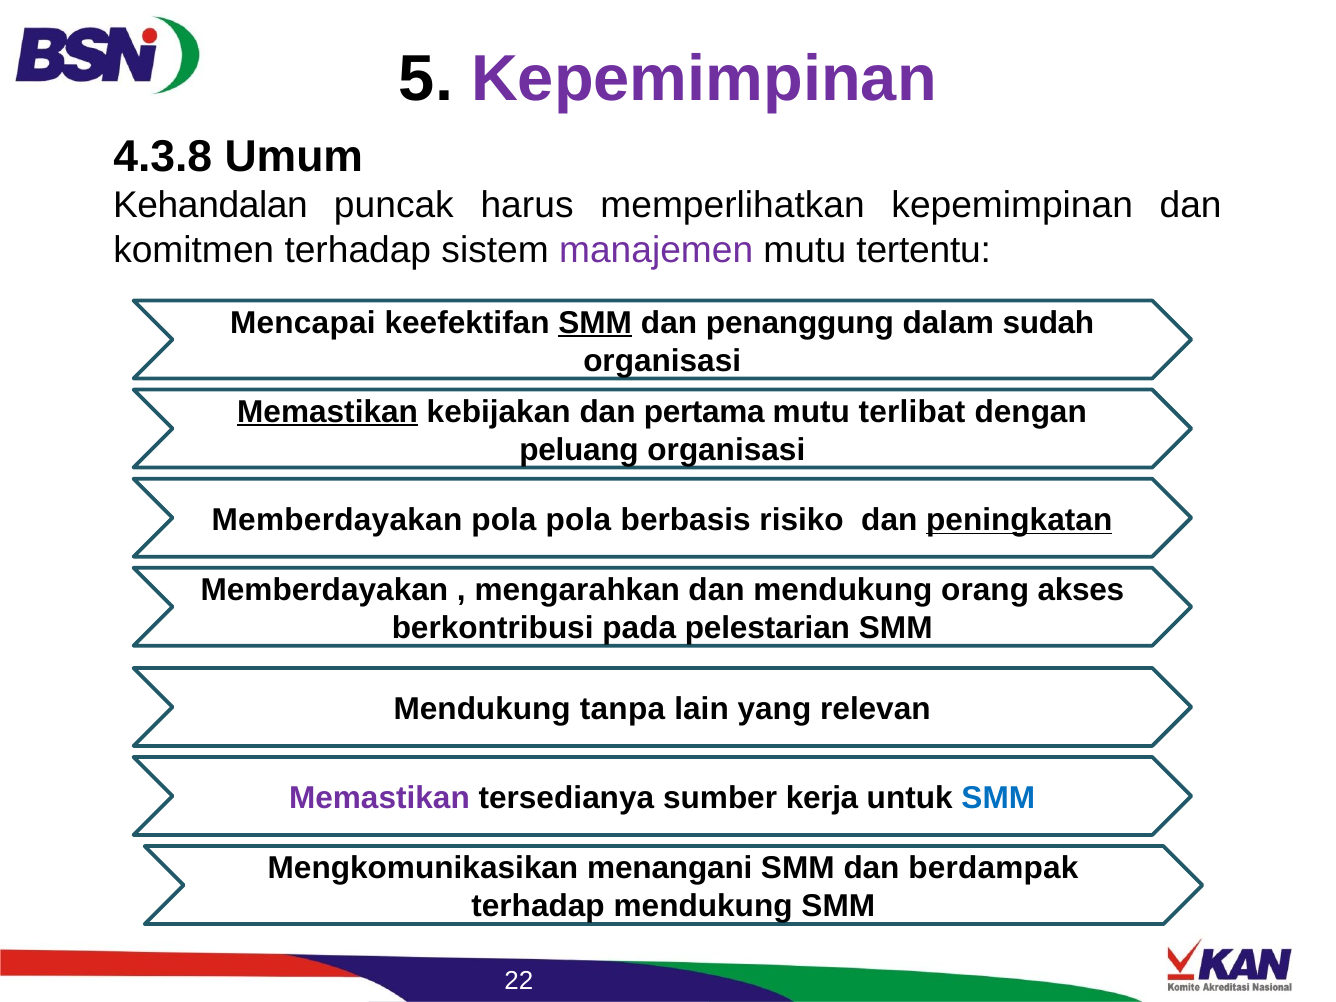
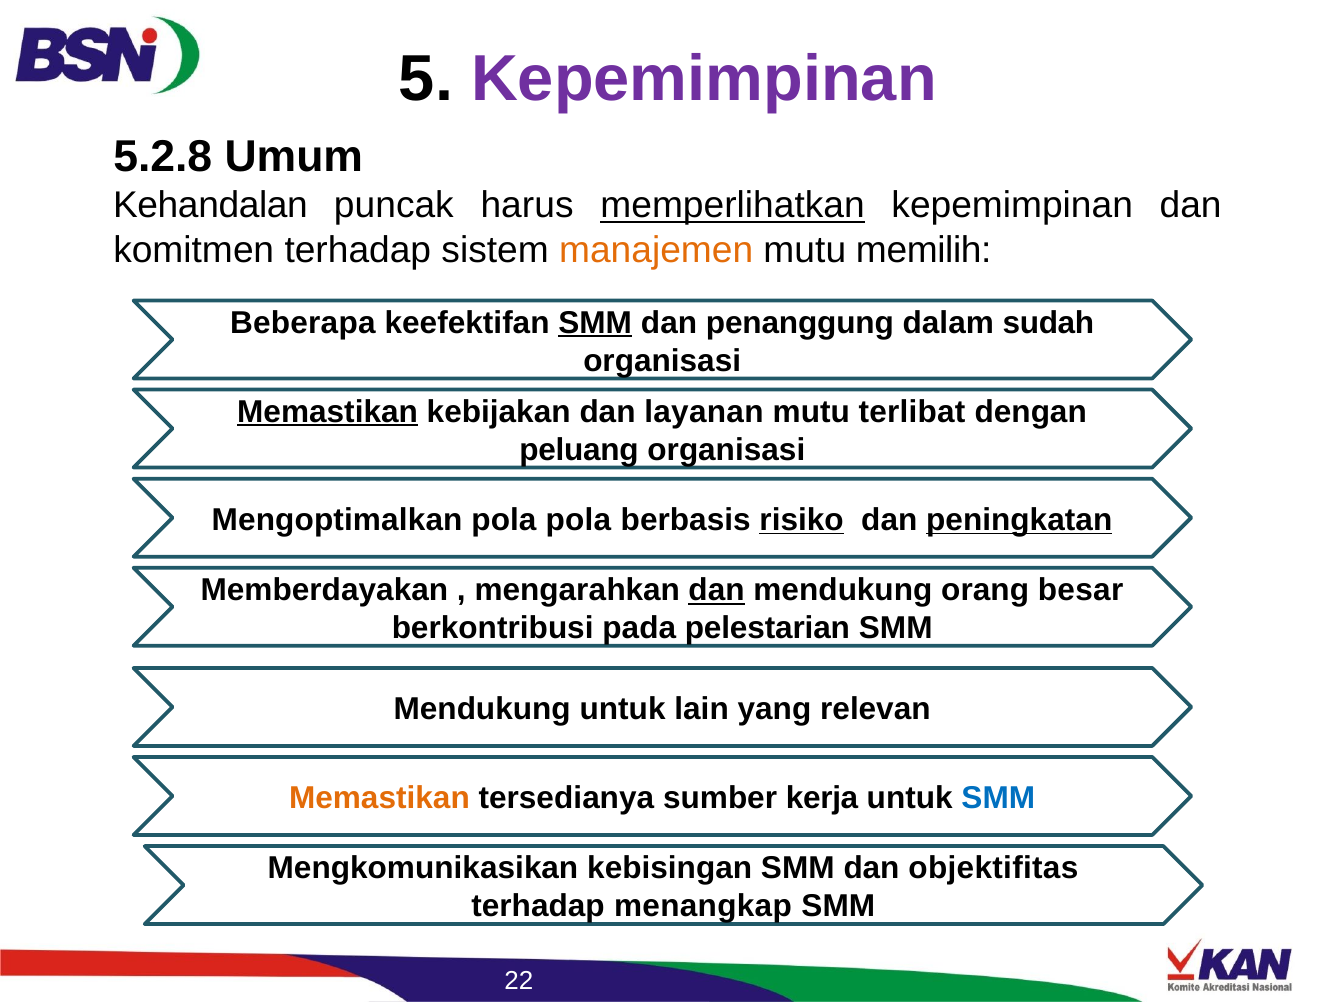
4.3.8: 4.3.8 -> 5.2.8
memperlihatkan underline: none -> present
manajemen colour: purple -> orange
tertentu: tertentu -> memilih
Mencapai: Mencapai -> Beberapa
pertama: pertama -> layanan
Memberdayakan at (337, 520): Memberdayakan -> Mengoptimalkan
risiko underline: none -> present
dan at (717, 590) underline: none -> present
akses: akses -> besar
Mendukung tanpa: tanpa -> untuk
Memastikan at (379, 798) colour: purple -> orange
menangani: menangani -> kebisingan
berdampak: berdampak -> objektifitas
terhadap mendukung: mendukung -> menangkap
